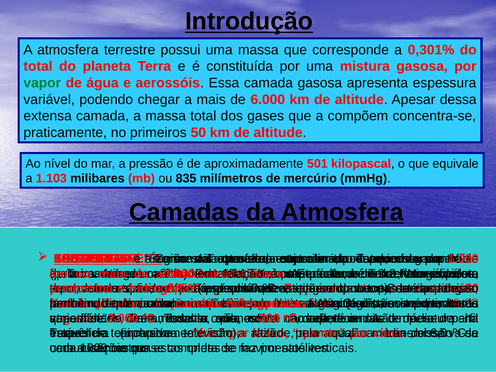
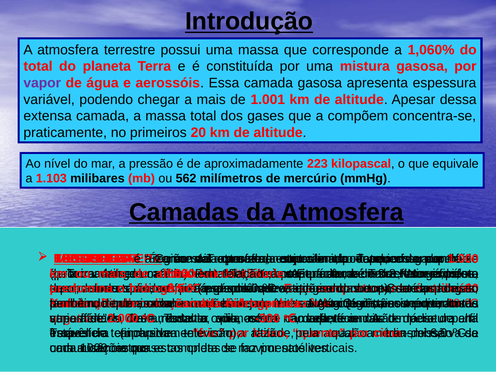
0,301%: 0,301% -> 1,060%
vapor colour: green -> purple
6.000: 6.000 -> 1.001
primeiros 50: 50 -> 20
501: 501 -> 223
835: 835 -> 562
